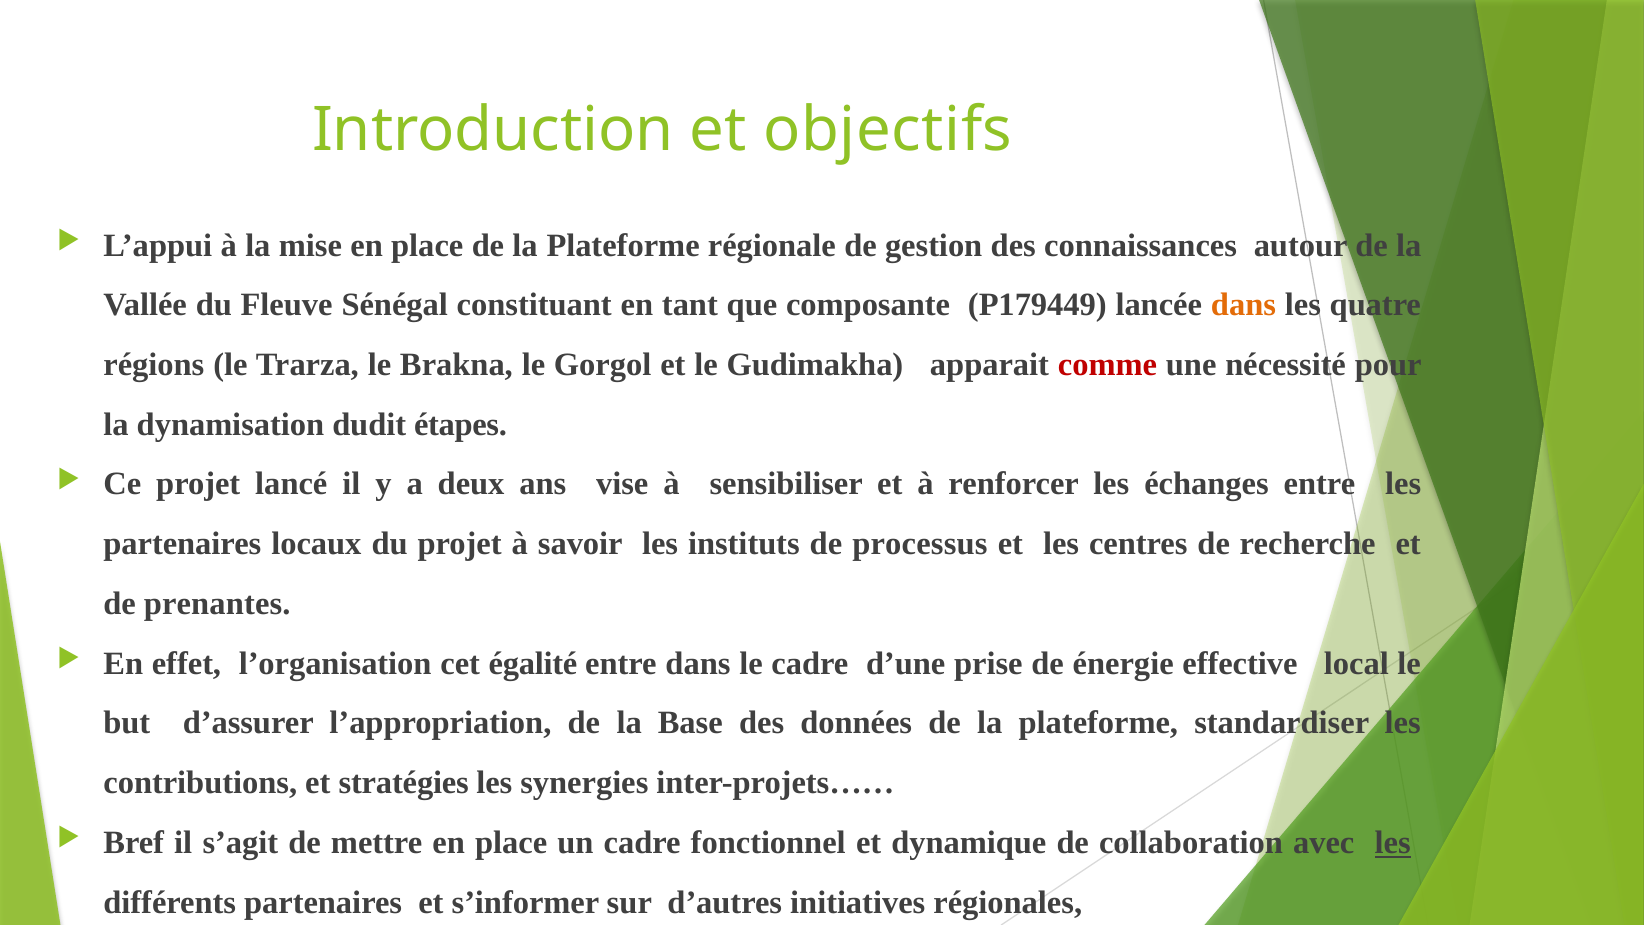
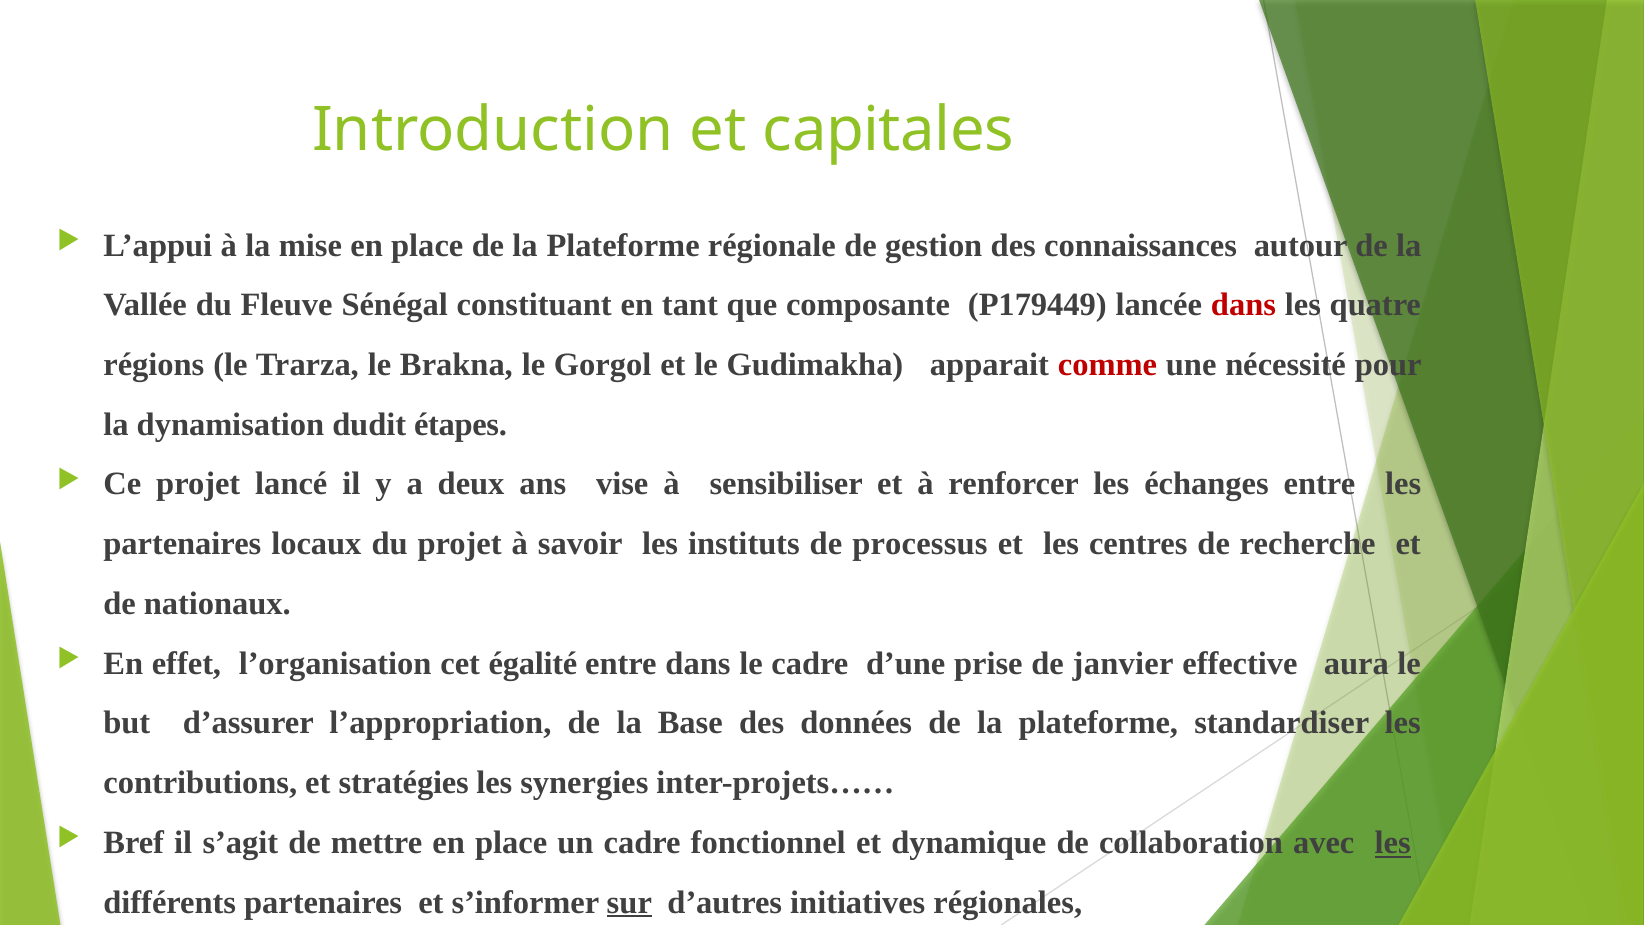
objectifs: objectifs -> capitales
dans at (1243, 305) colour: orange -> red
prenantes: prenantes -> nationaux
énergie: énergie -> janvier
local: local -> aura
sur underline: none -> present
